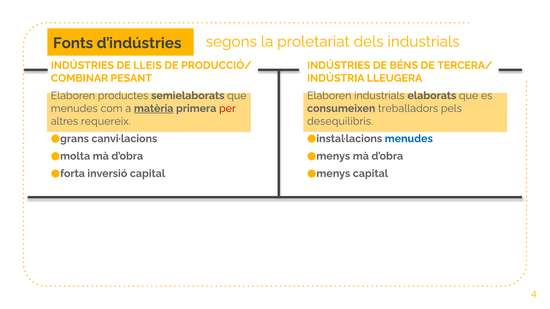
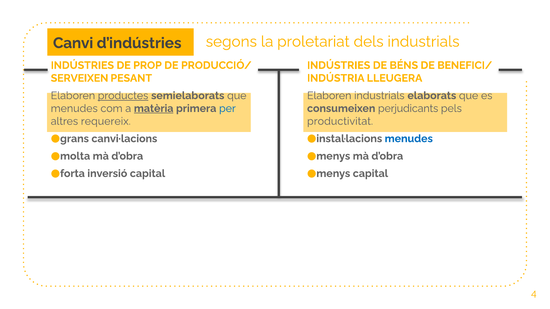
Fonts: Fonts -> Canvi
LLEIS: LLEIS -> PROP
TERCERA/: TERCERA/ -> BENEFICI/
COMBINAR: COMBINAR -> SERVEIXEN
productes underline: none -> present
per colour: red -> blue
treballadors: treballadors -> perjudicants
desequilibris: desequilibris -> productivitat
